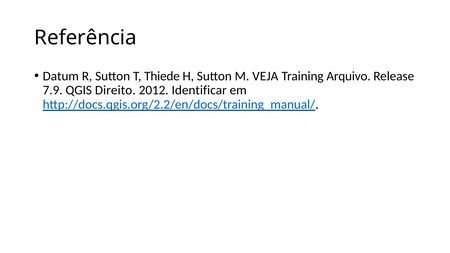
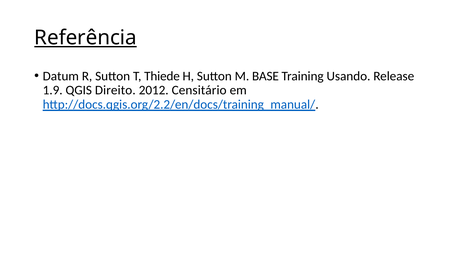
Referência underline: none -> present
VEJA: VEJA -> BASE
Arquivo: Arquivo -> Usando
7.9: 7.9 -> 1.9
Identificar: Identificar -> Censitário
